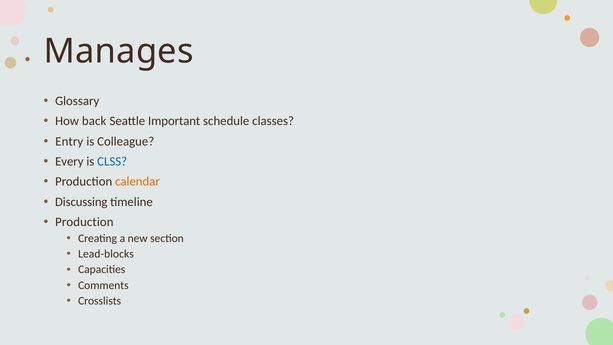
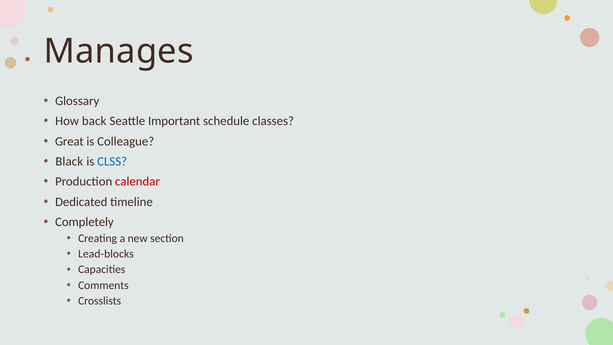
Entry: Entry -> Great
Every: Every -> Black
calendar colour: orange -> red
Discussing: Discussing -> Dedicated
Production at (84, 222): Production -> Completely
